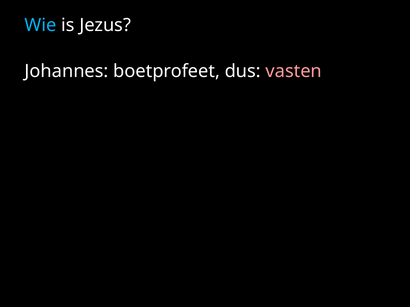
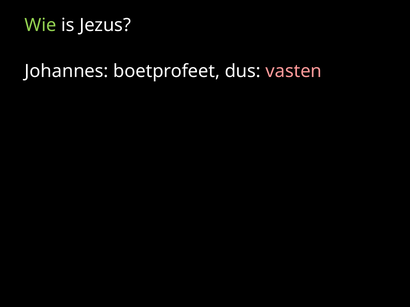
Wie colour: light blue -> light green
